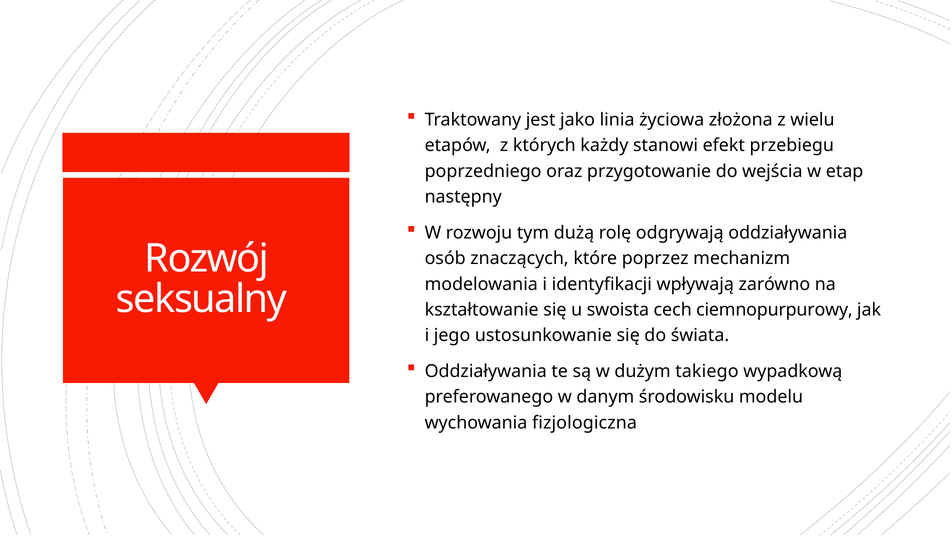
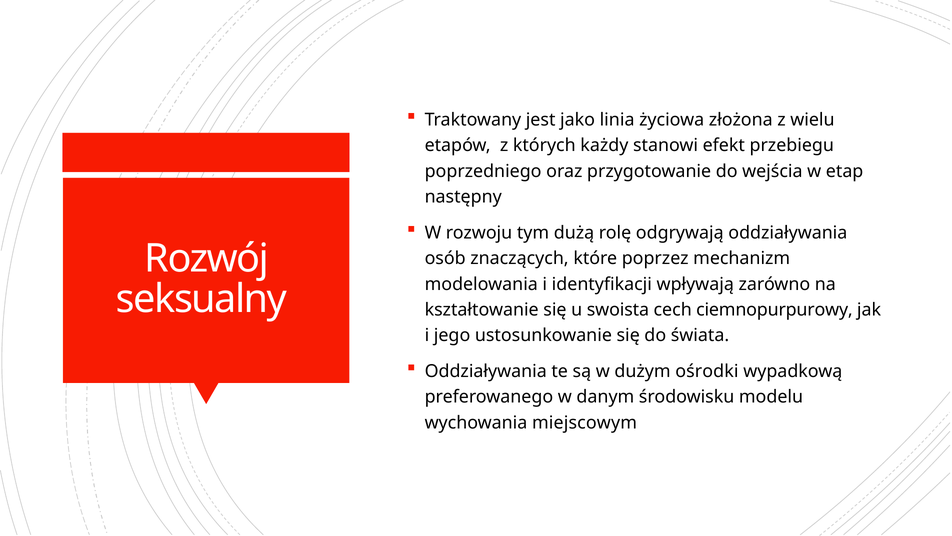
takiego: takiego -> ośrodki
fizjologiczna: fizjologiczna -> miejscowym
